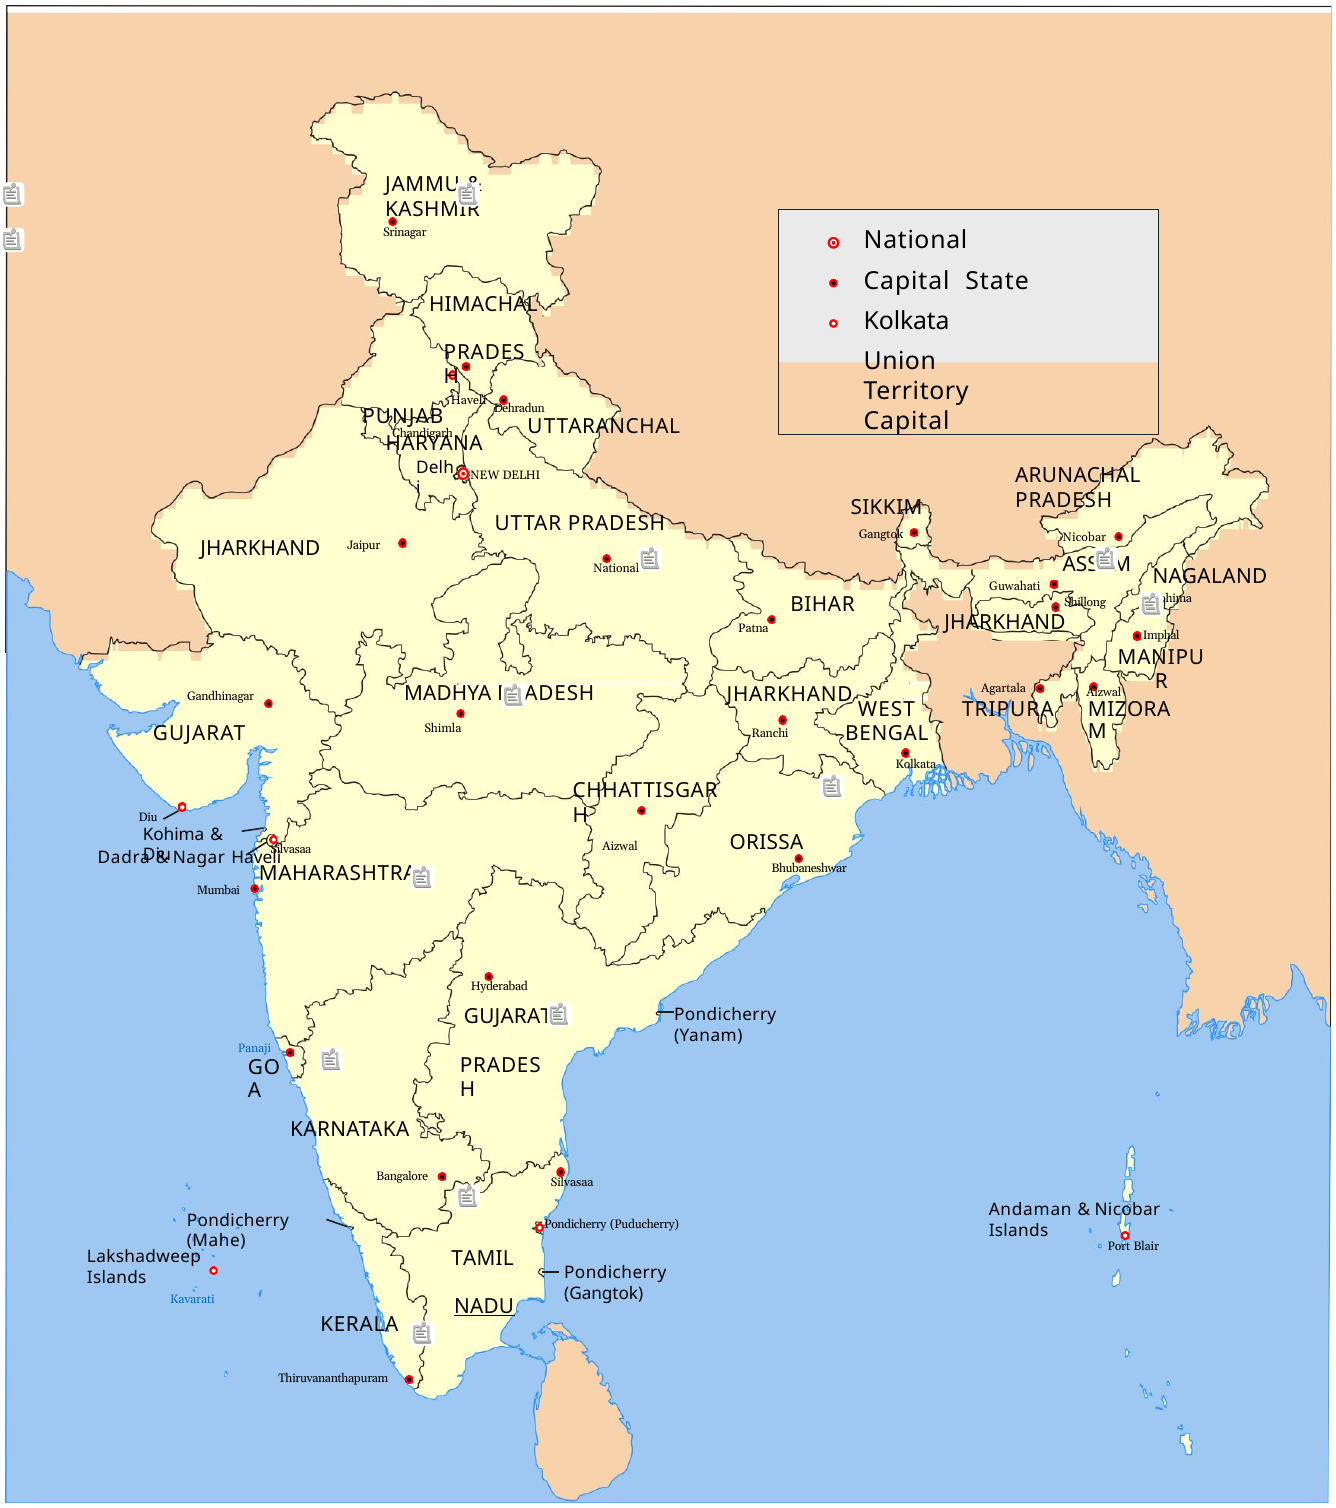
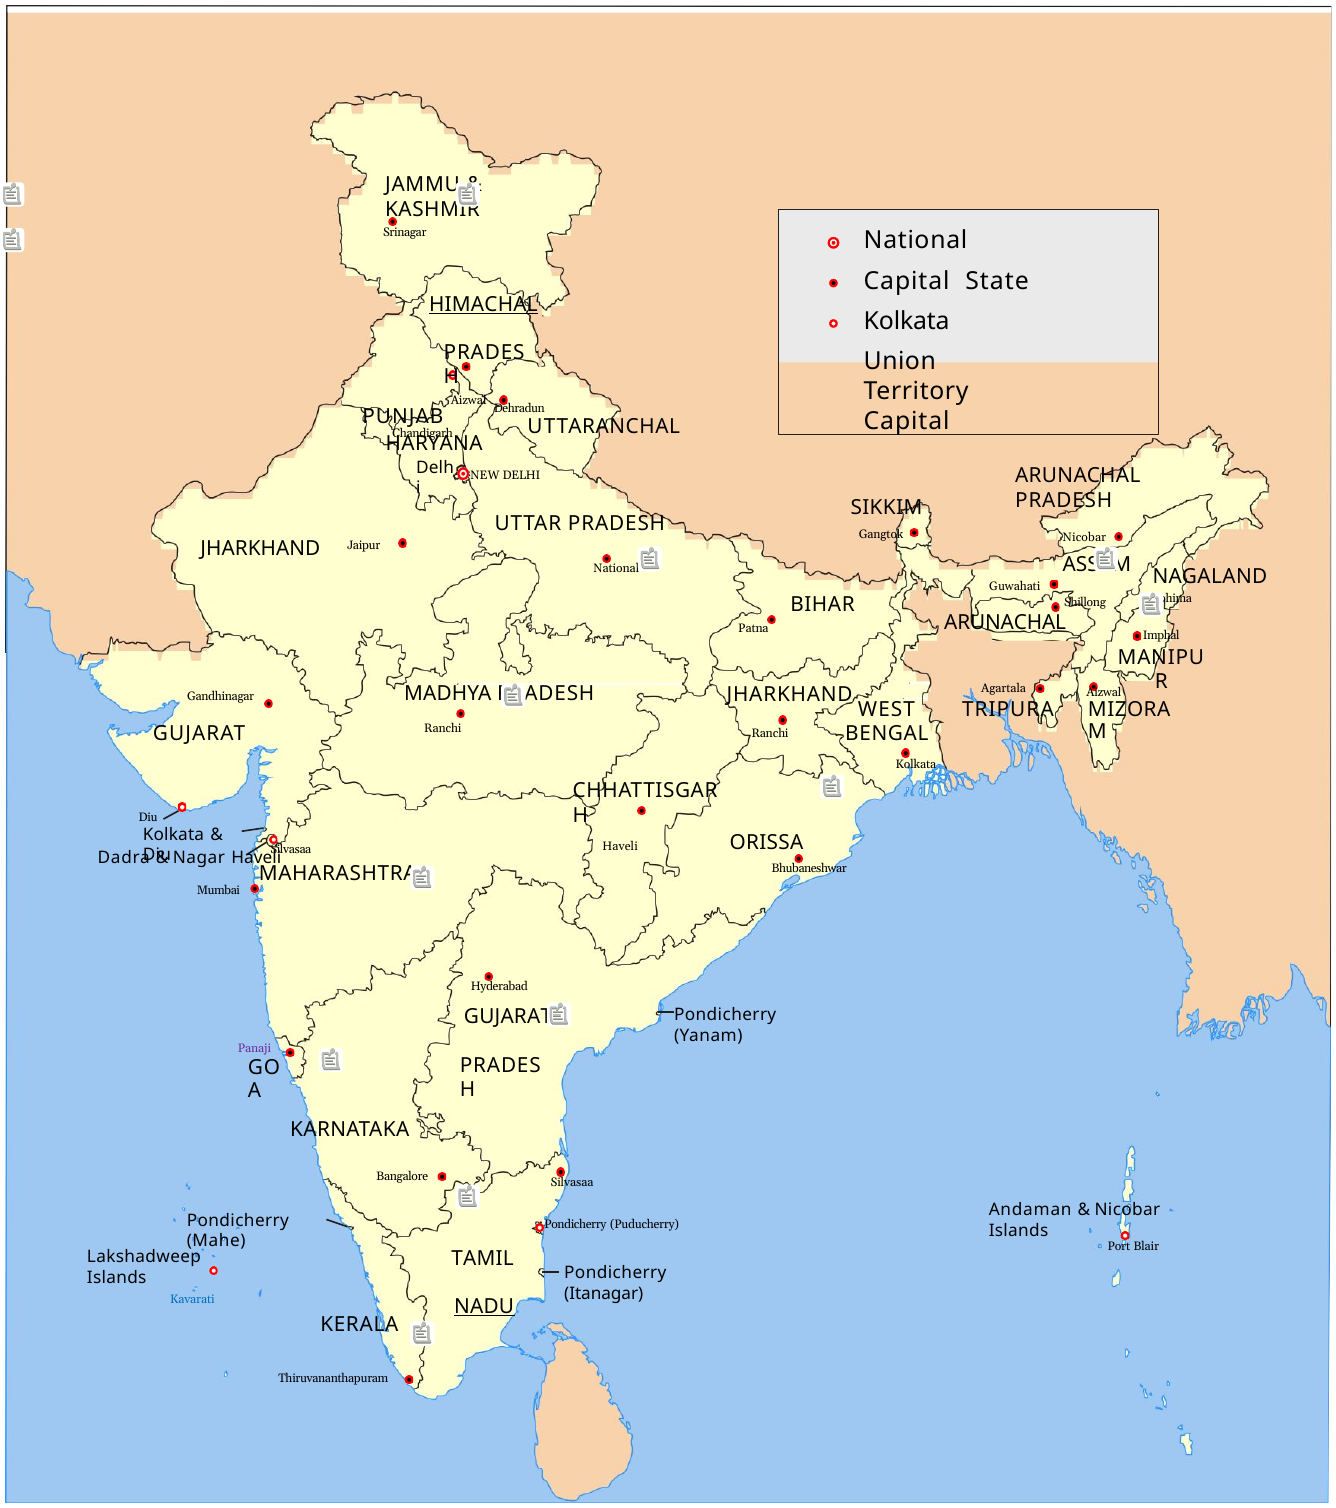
HIMACHAL underline: none -> present
Haveli at (469, 401): Haveli -> Aizwal
JHARKHAND at (1005, 623): JHARKHAND -> ARUNACHAL
Shimla at (443, 729): Shimla -> Ranchi
Kohima at (174, 835): Kohima -> Kolkata
Aizwal at (620, 846): Aizwal -> Haveli
Panaji colour: blue -> purple
Gangtok at (604, 1294): Gangtok -> Itanagar
